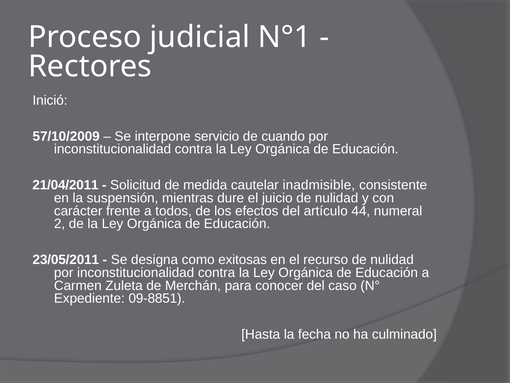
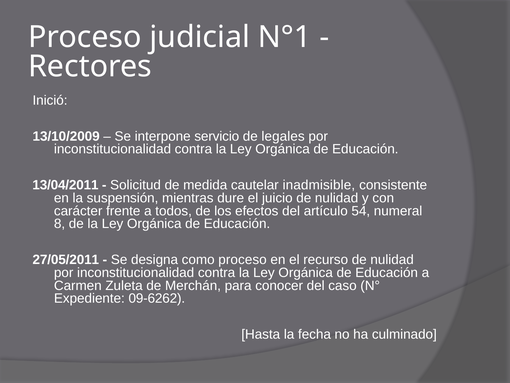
57/10/2009: 57/10/2009 -> 13/10/2009
cuando: cuando -> legales
21/04/2011: 21/04/2011 -> 13/04/2011
44: 44 -> 54
2: 2 -> 8
23/05/2011: 23/05/2011 -> 27/05/2011
como exitosas: exitosas -> proceso
09-8851: 09-8851 -> 09-6262
